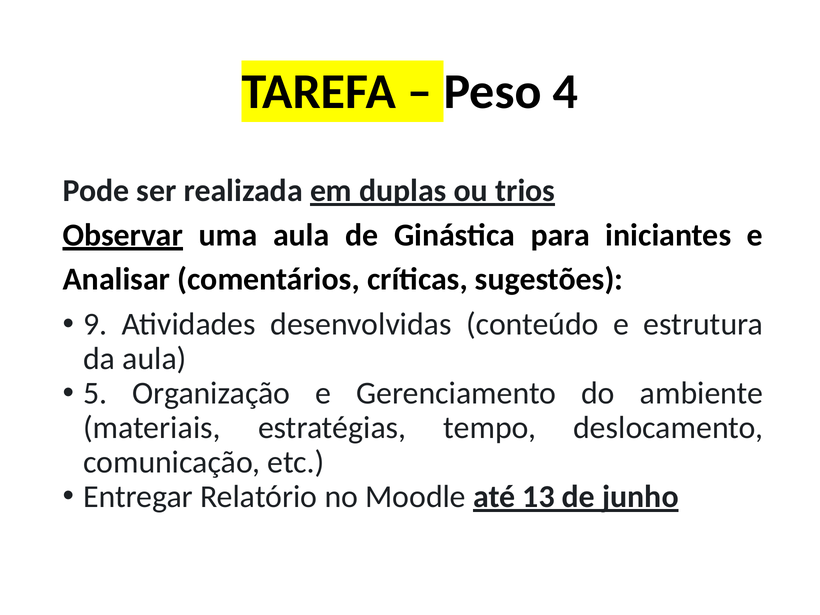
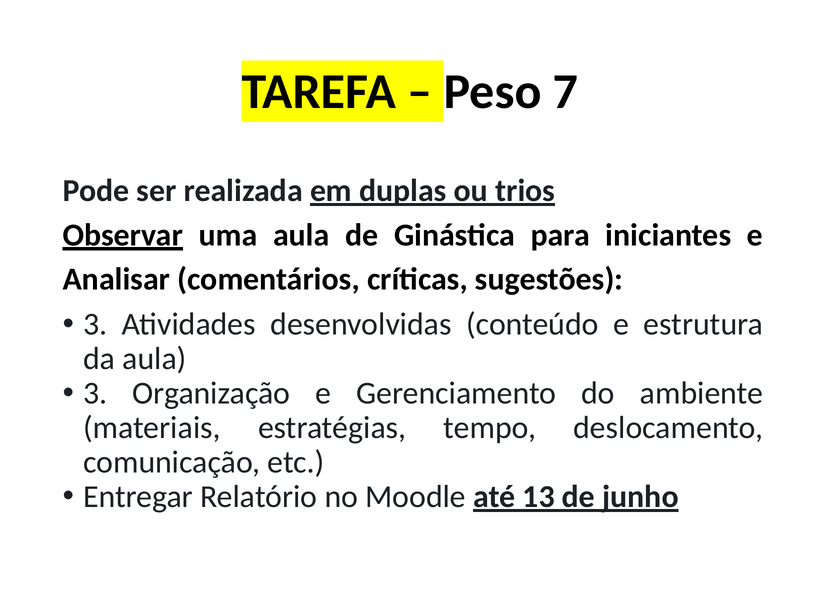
4: 4 -> 7
9 at (95, 324): 9 -> 3
5 at (95, 393): 5 -> 3
